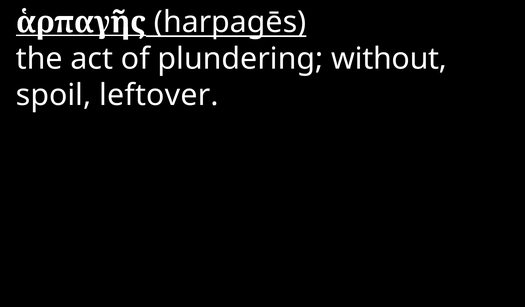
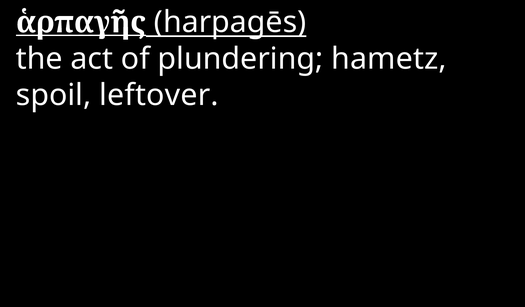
without: without -> hametz
